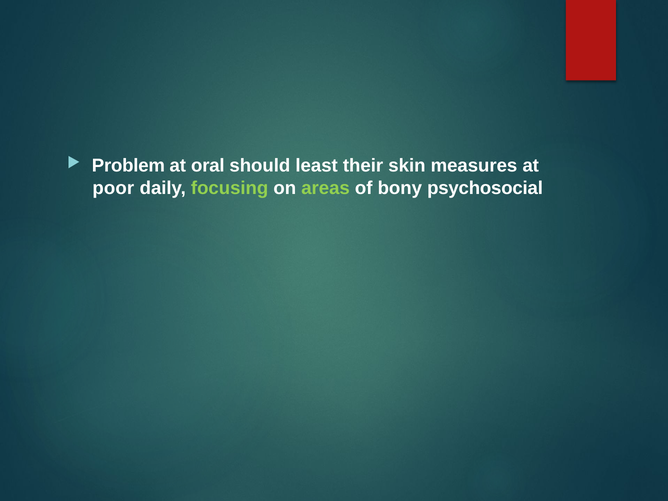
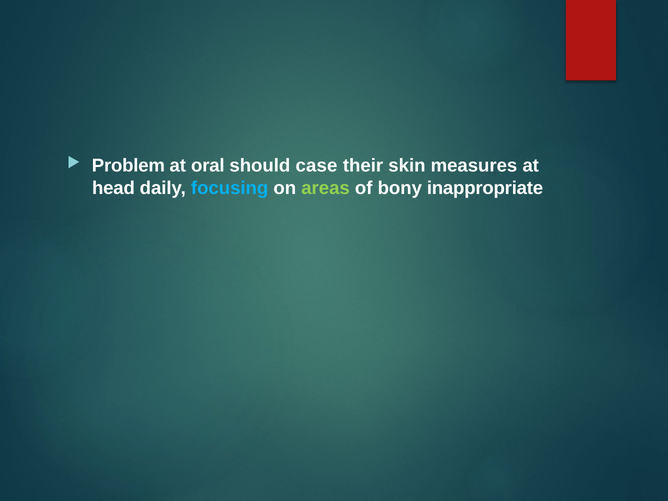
least: least -> case
poor: poor -> head
focusing colour: light green -> light blue
psychosocial: psychosocial -> inappropriate
